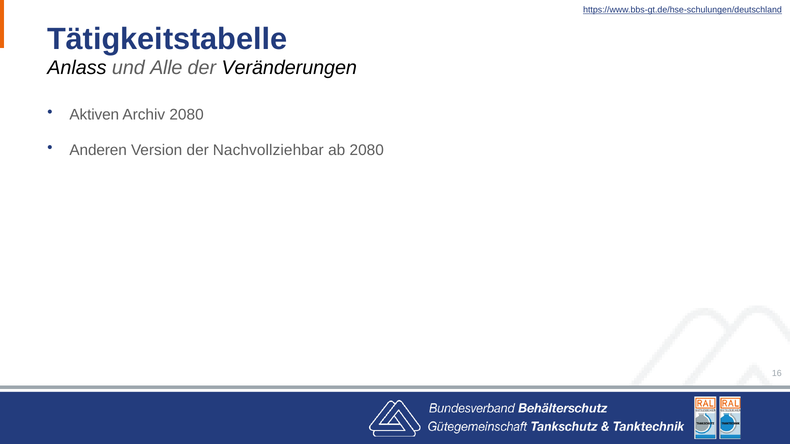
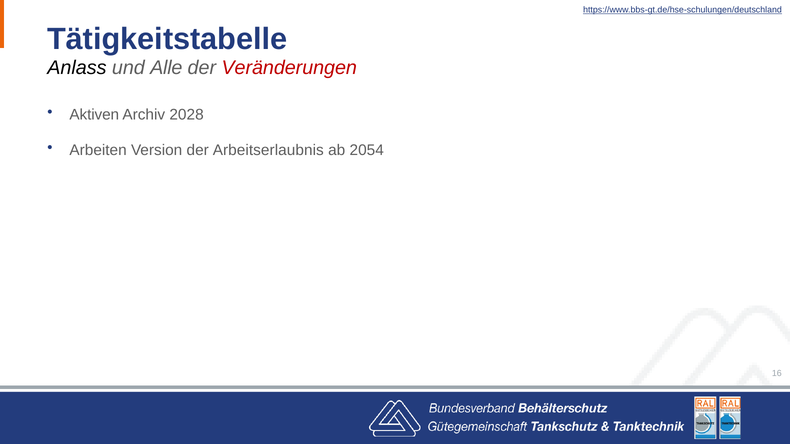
Veränderungen colour: black -> red
Archiv 2080: 2080 -> 2028
Anderen: Anderen -> Arbeiten
Nachvollziehbar: Nachvollziehbar -> Arbeitserlaubnis
ab 2080: 2080 -> 2054
